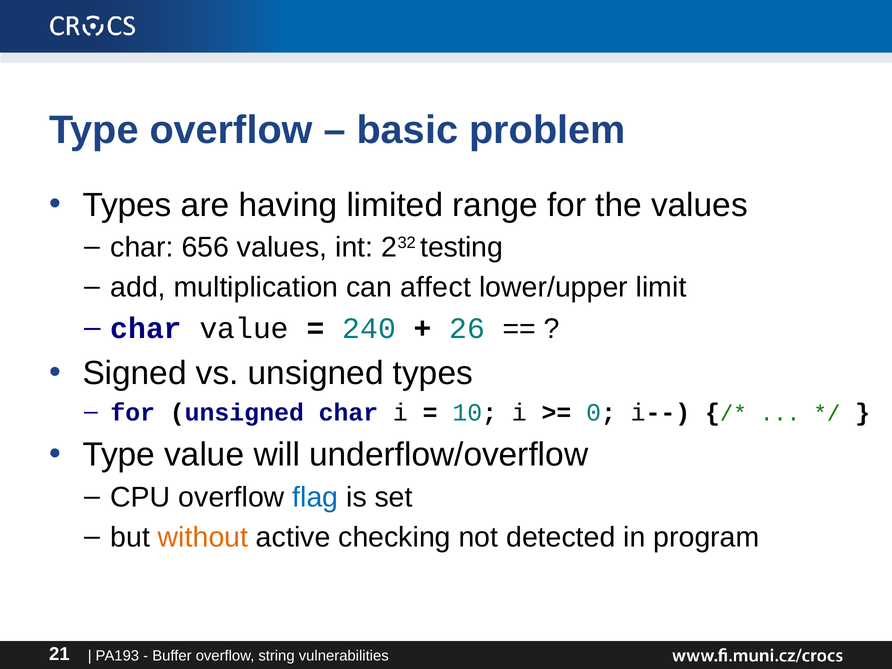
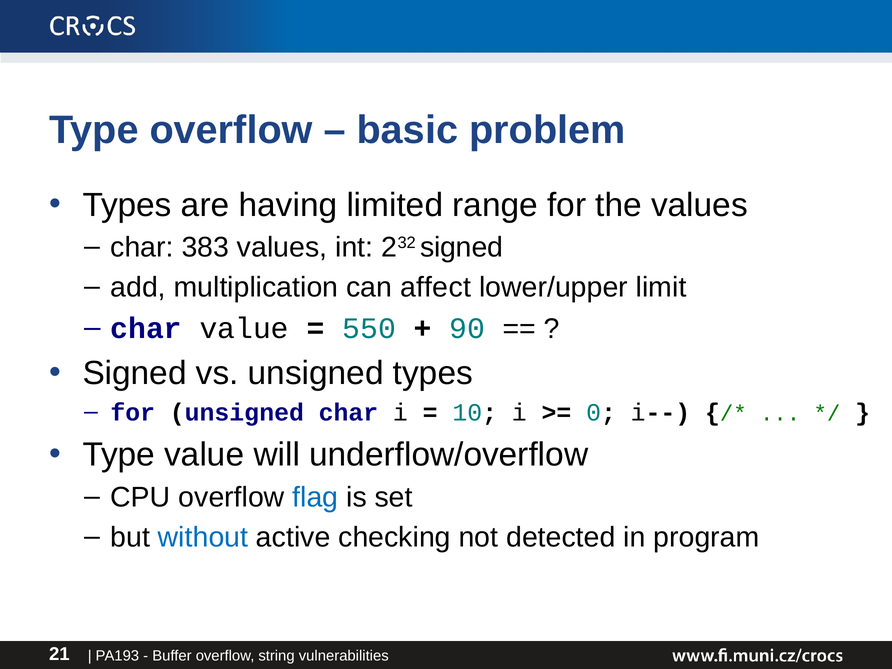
656: 656 -> 383
232 testing: testing -> signed
240: 240 -> 550
26: 26 -> 90
without colour: orange -> blue
